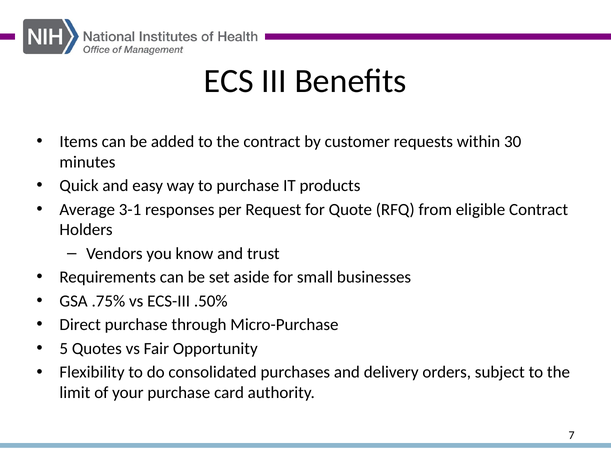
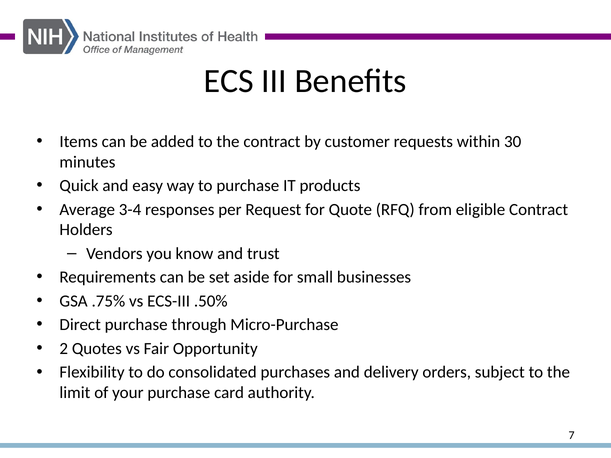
3-1: 3-1 -> 3-4
5: 5 -> 2
